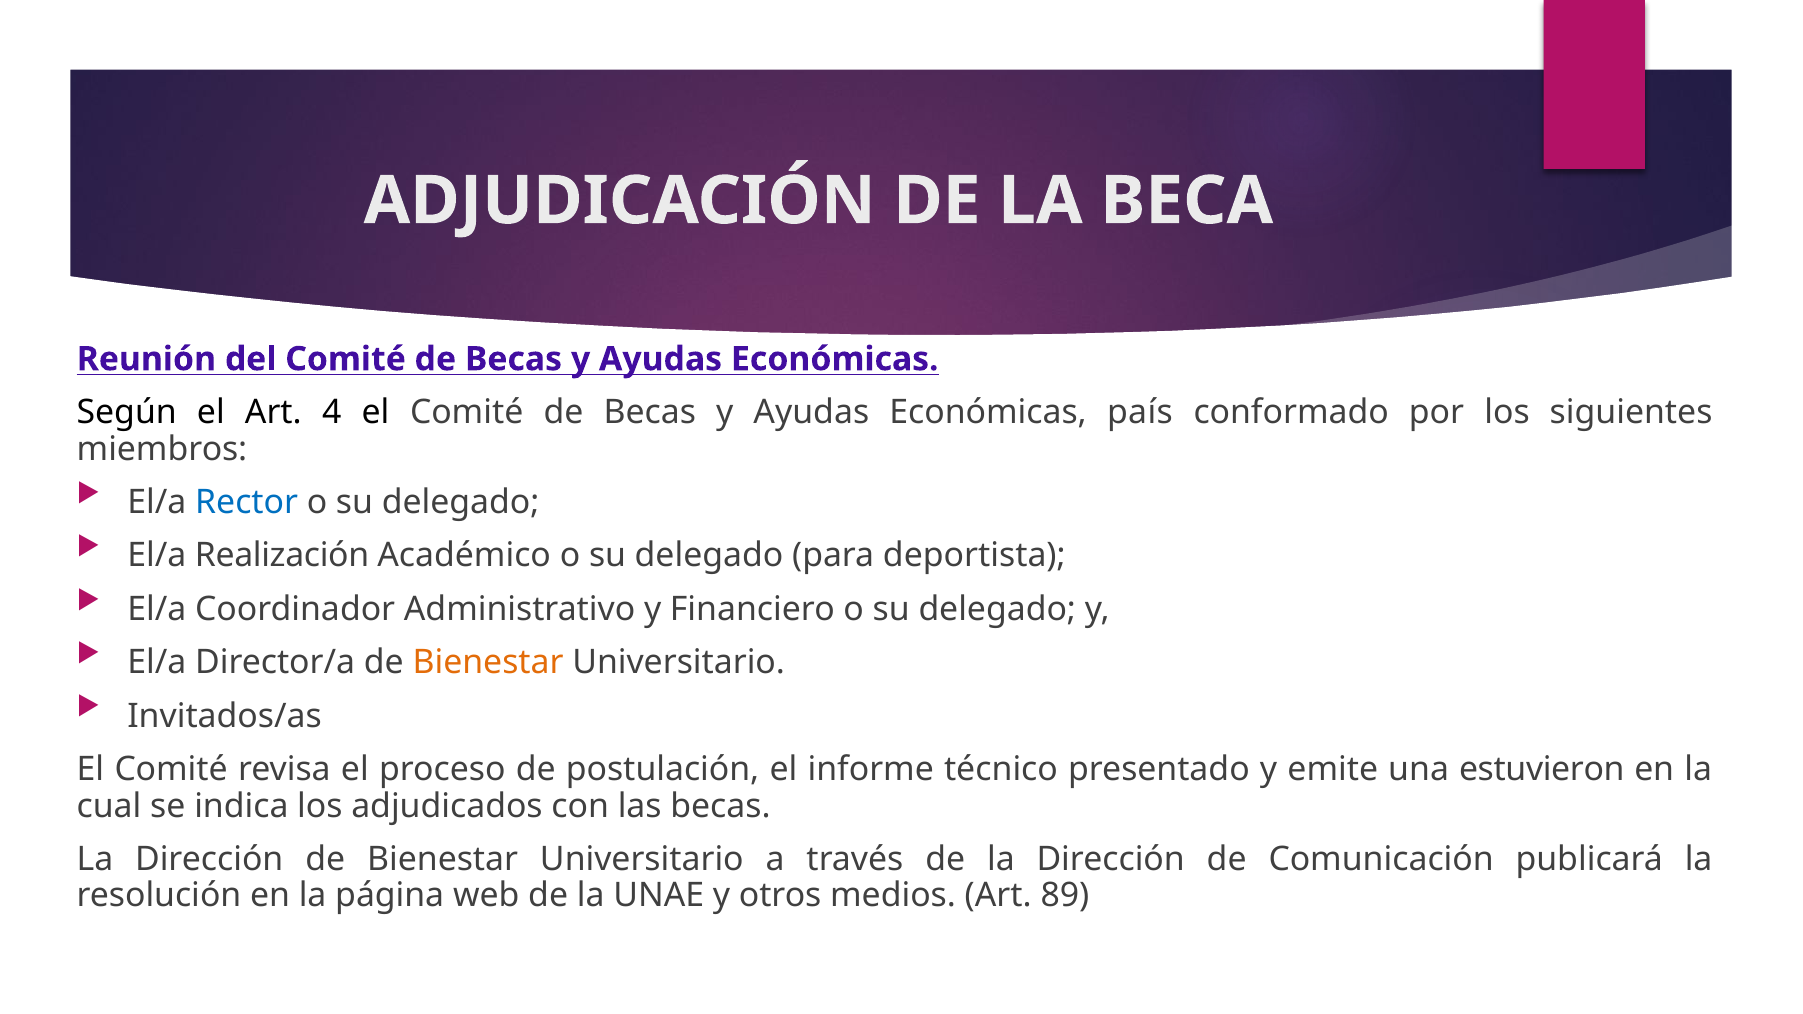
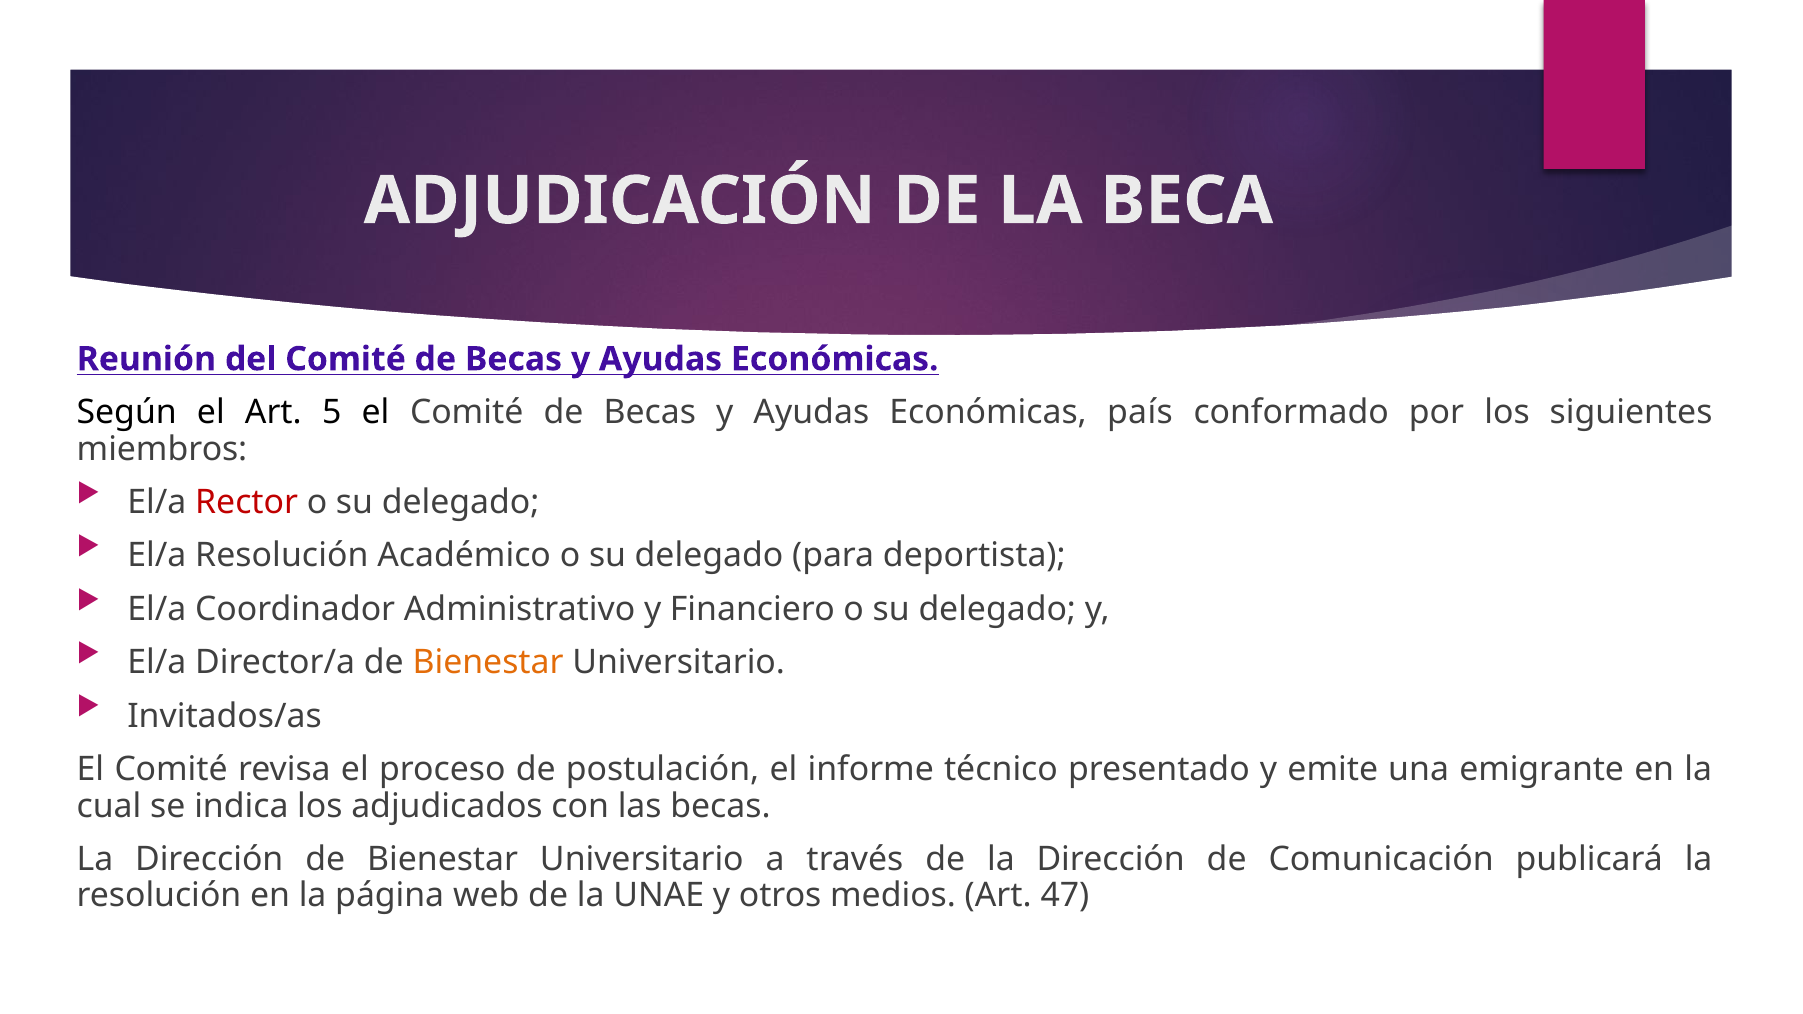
4: 4 -> 5
Rector colour: blue -> red
El/a Realización: Realización -> Resolución
estuvieron: estuvieron -> emigrante
89: 89 -> 47
